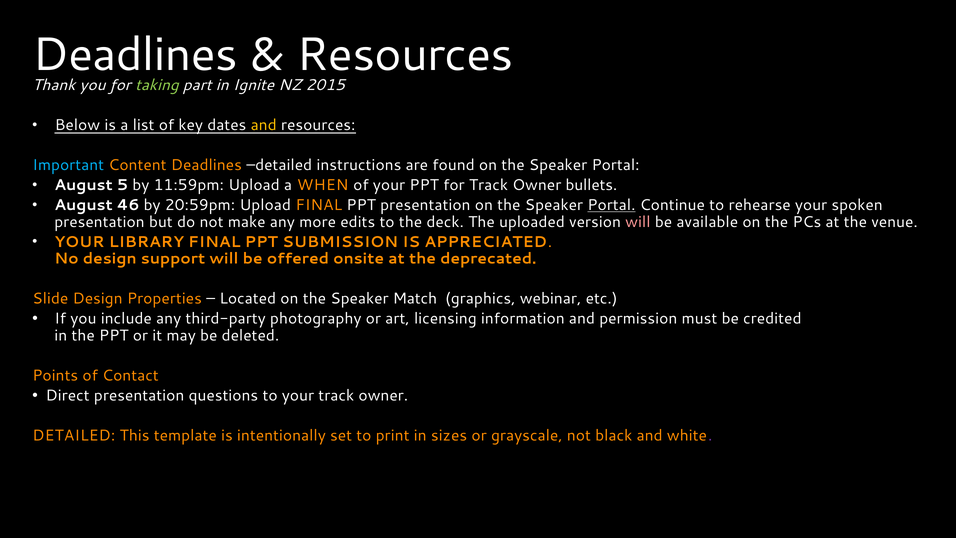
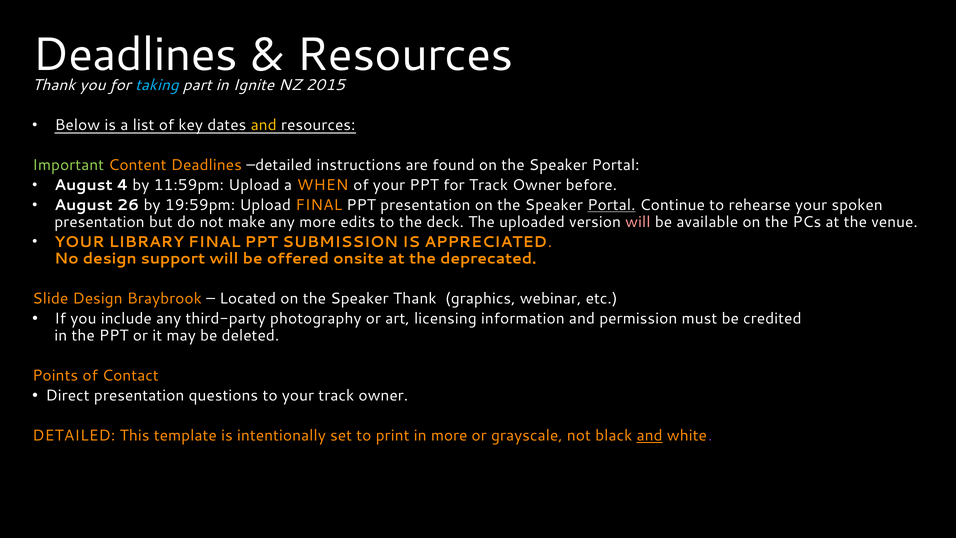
taking colour: light green -> light blue
Important colour: light blue -> light green
5: 5 -> 4
bullets: bullets -> before
46: 46 -> 26
20:59pm: 20:59pm -> 19:59pm
Properties: Properties -> Braybrook
Speaker Match: Match -> Thank
in sizes: sizes -> more
and at (650, 435) underline: none -> present
